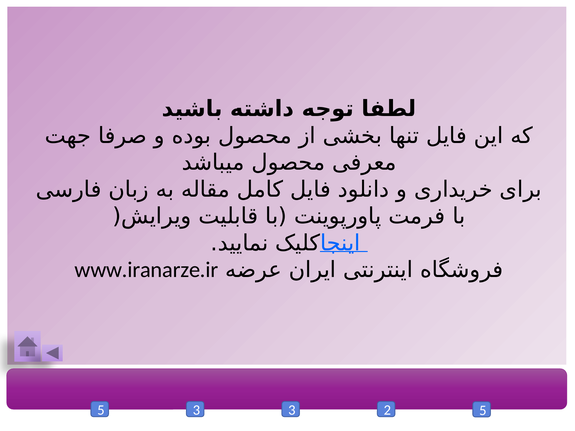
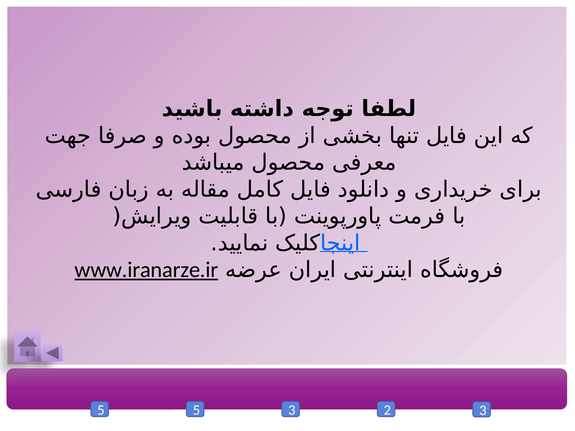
www.iranarze.ir underline: none -> present
5 3: 3 -> 5
2 5: 5 -> 3
